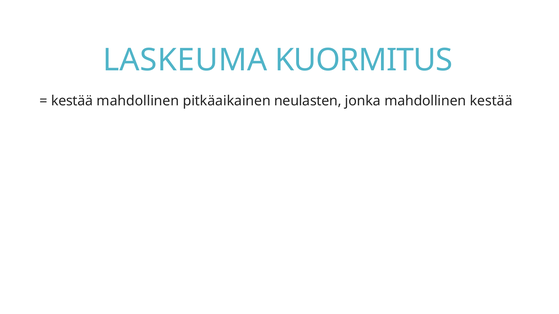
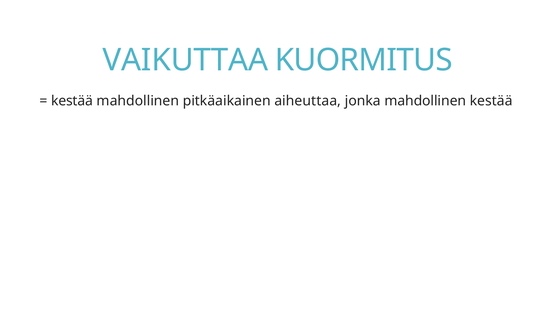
LASKEUMA: LASKEUMA -> VAIKUTTAA
neulasten: neulasten -> aiheuttaa
